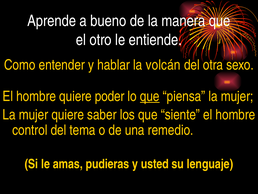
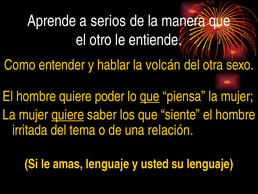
bueno: bueno -> serios
quiere at (68, 114) underline: none -> present
control: control -> irritada
remedio: remedio -> relación
amas pudieras: pudieras -> lenguaje
